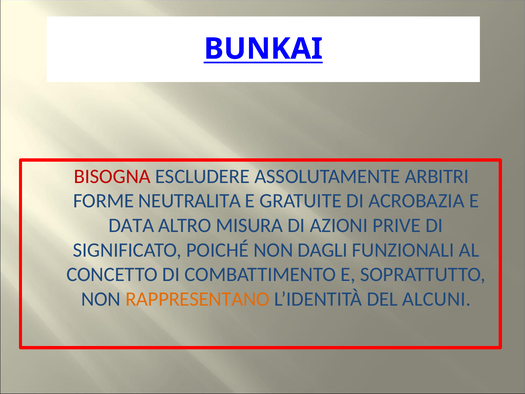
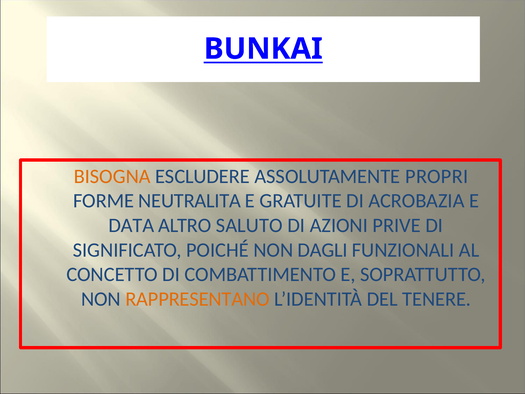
BISOGNA colour: red -> orange
ARBITRI: ARBITRI -> PROPRI
MISURA: MISURA -> SALUTO
ALCUNI: ALCUNI -> TENERE
